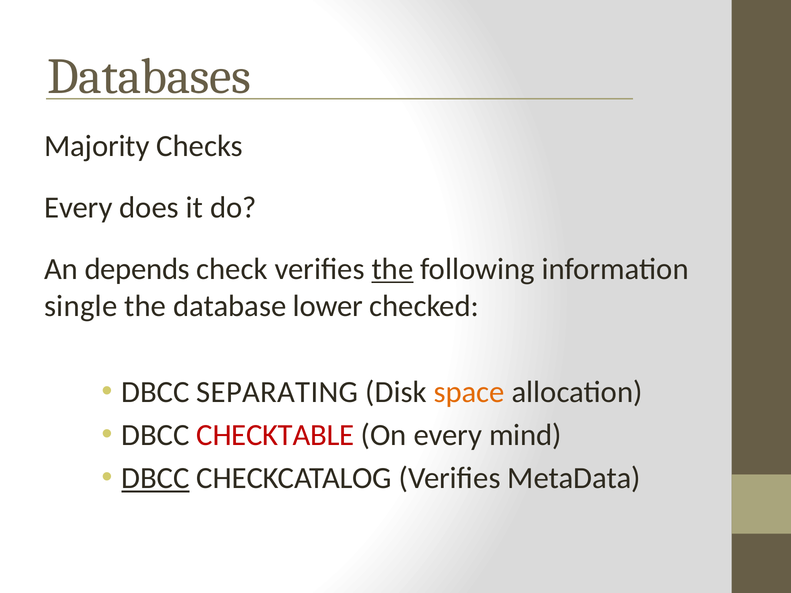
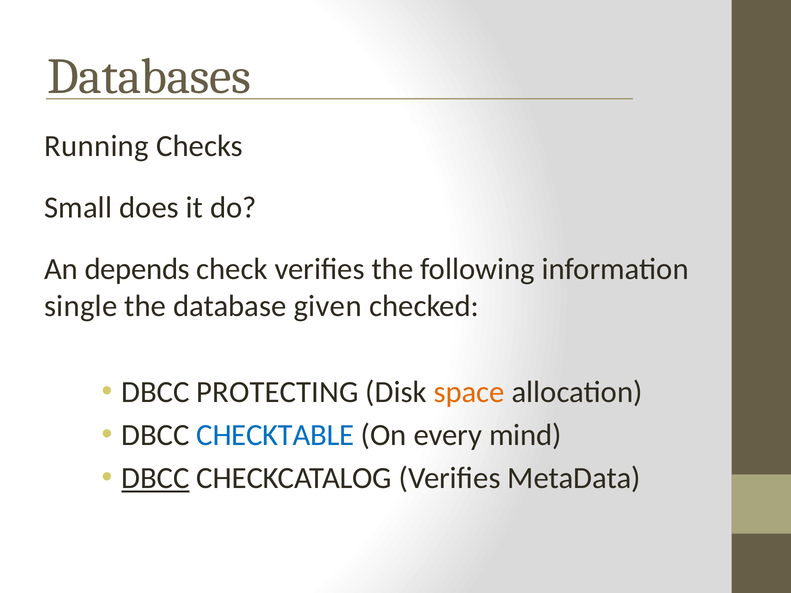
Majority: Majority -> Running
Every at (78, 208): Every -> Small
the at (392, 269) underline: present -> none
lower: lower -> given
SEPARATING: SEPARATING -> PROTECTING
CHECKTABLE colour: red -> blue
